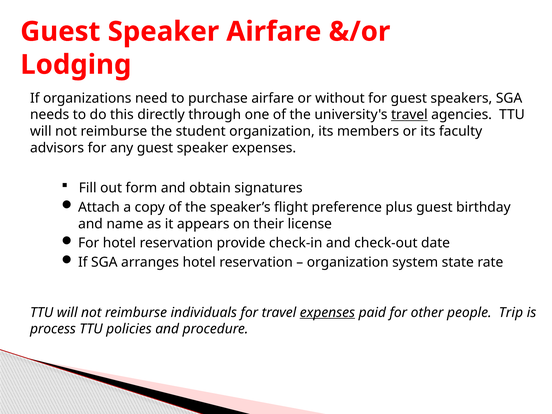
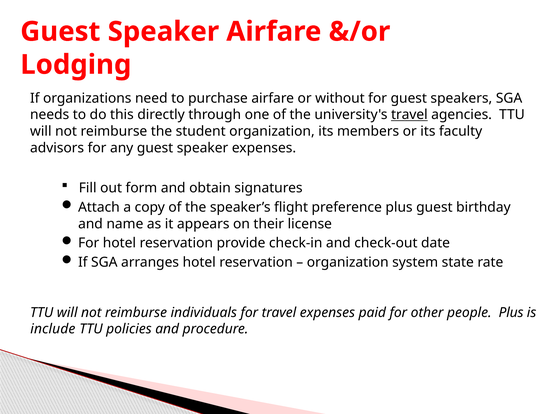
expenses at (327, 312) underline: present -> none
people Trip: Trip -> Plus
process: process -> include
